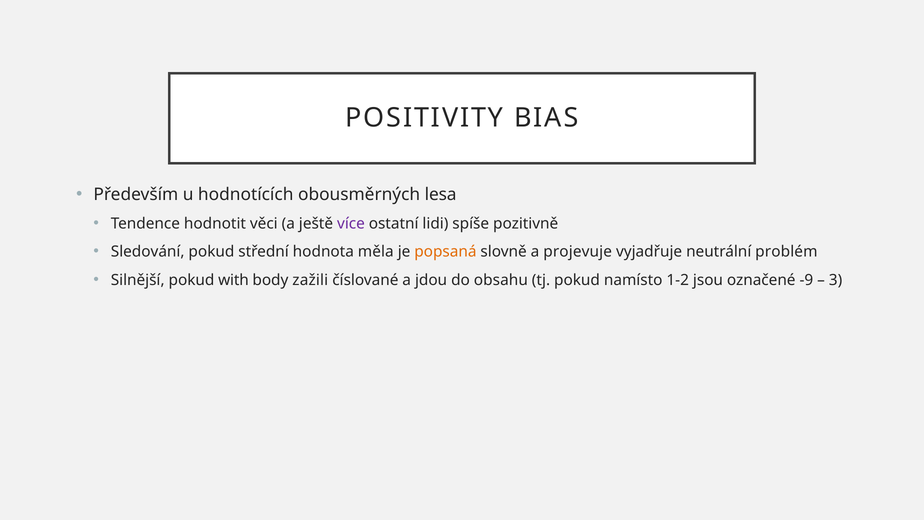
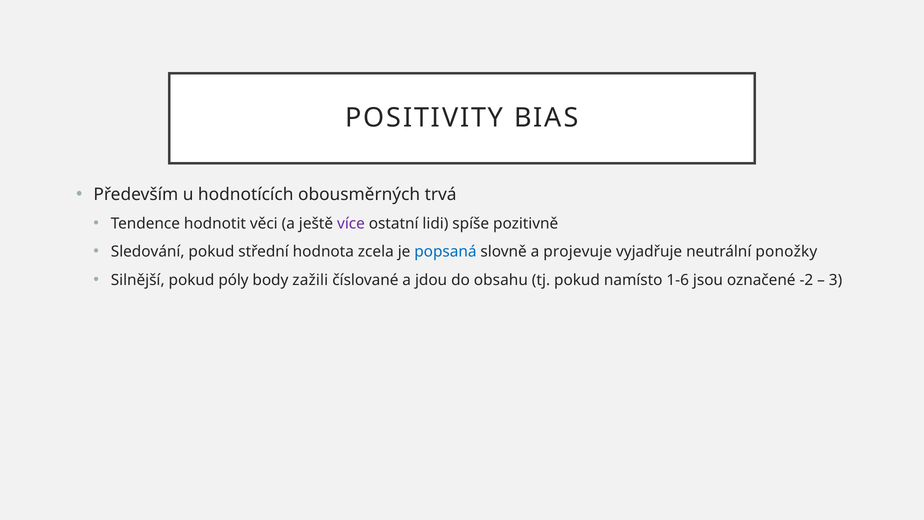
lesa: lesa -> trvá
měla: měla -> zcela
popsaná colour: orange -> blue
problém: problém -> ponožky
with: with -> póly
1-2: 1-2 -> 1-6
-9: -9 -> -2
